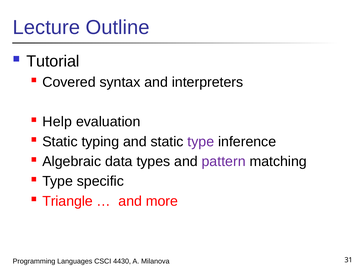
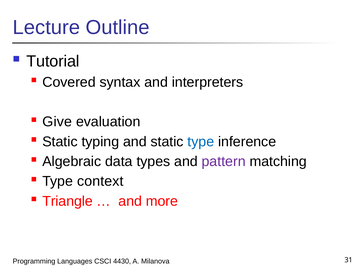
Help: Help -> Give
type at (201, 142) colour: purple -> blue
specific: specific -> context
